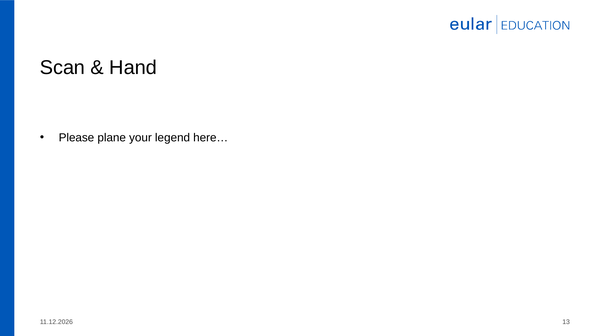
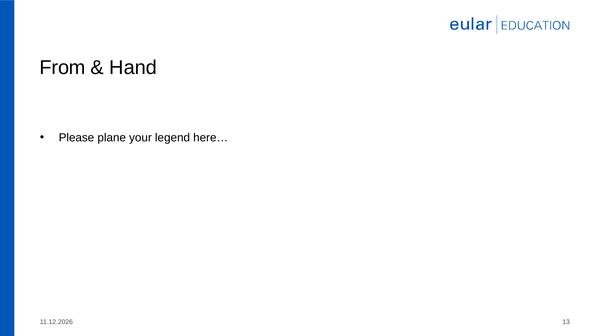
Scan: Scan -> From
